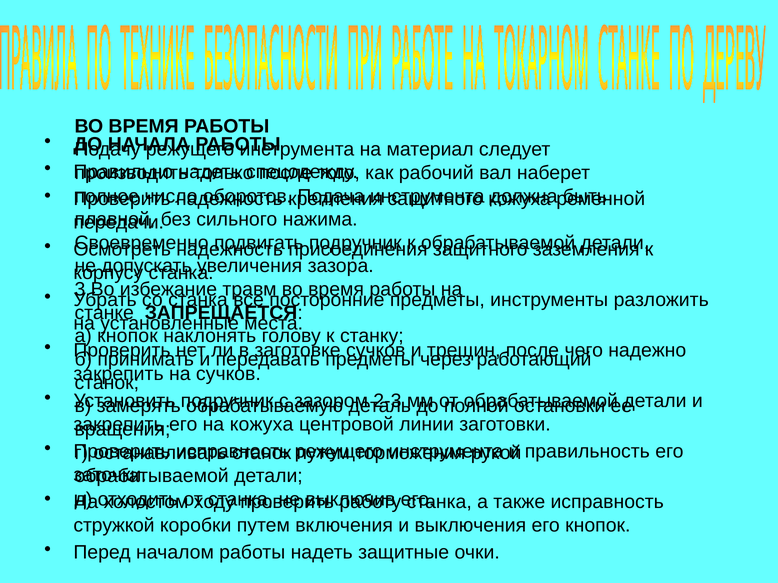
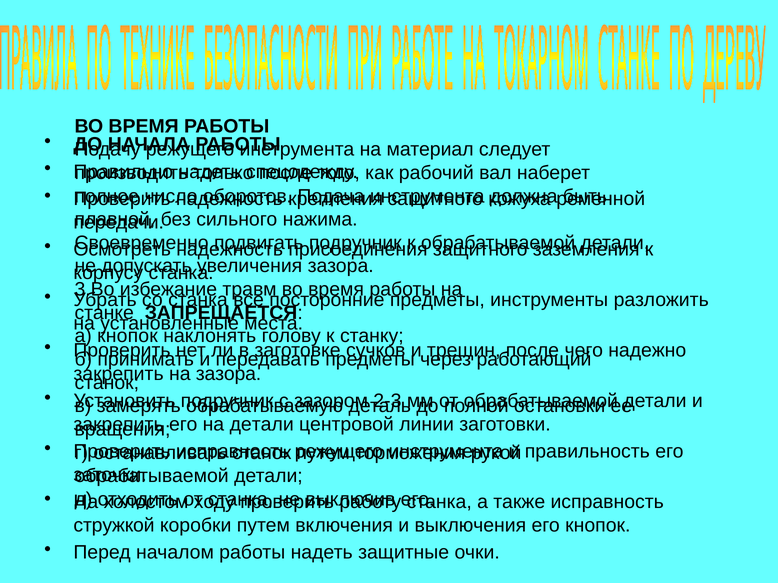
на сучков: сучков -> зазора
на кожуха: кожуха -> детали
